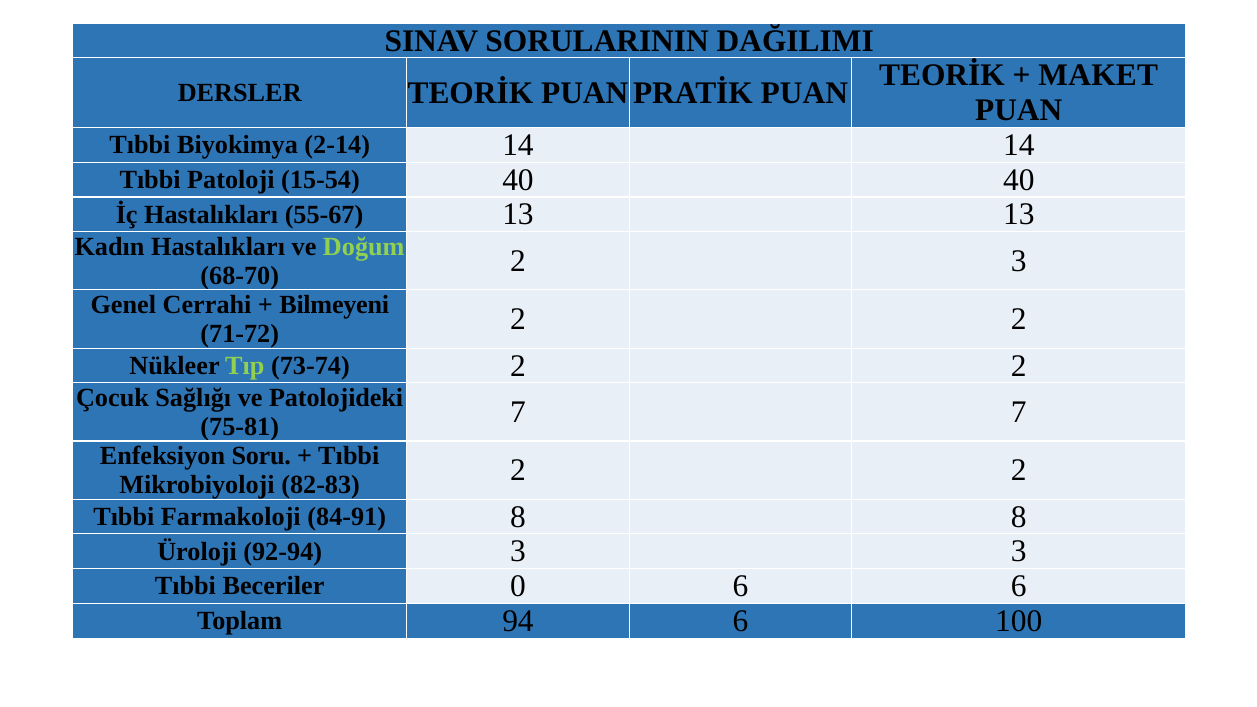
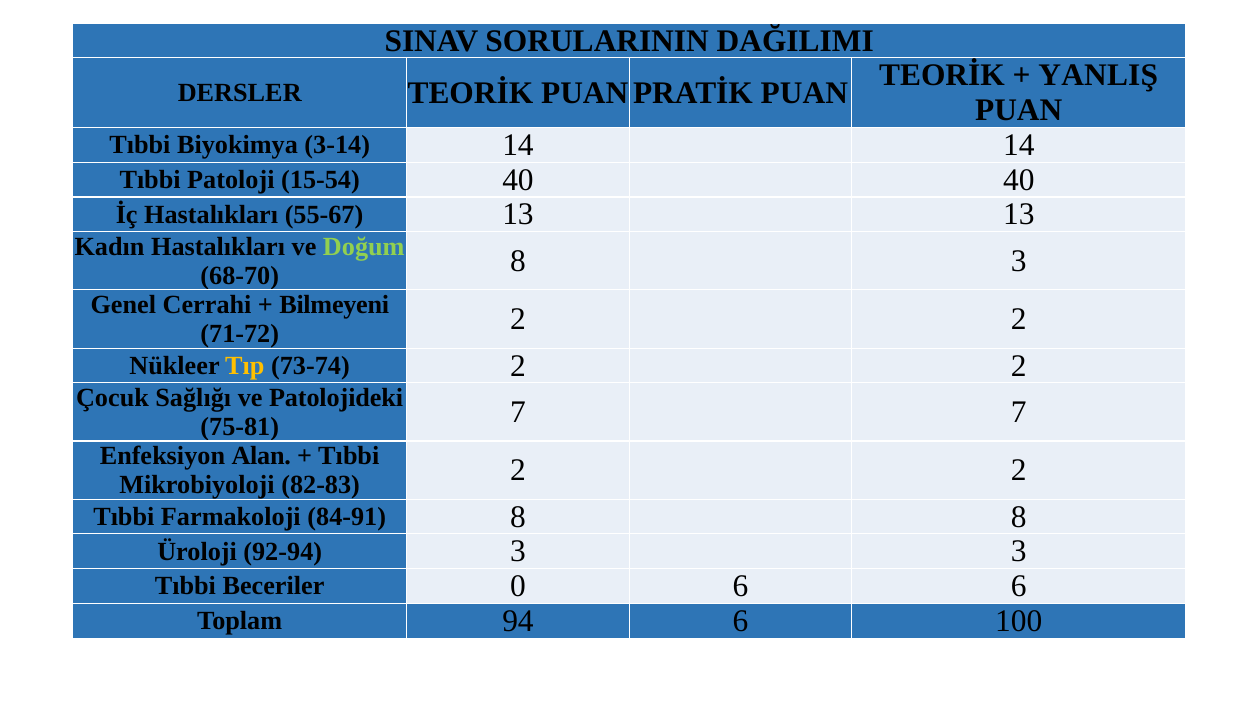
MAKET: MAKET -> YANLIŞ
2-14: 2-14 -> 3-14
68-70 2: 2 -> 8
Tıp colour: light green -> yellow
Soru: Soru -> Alan
